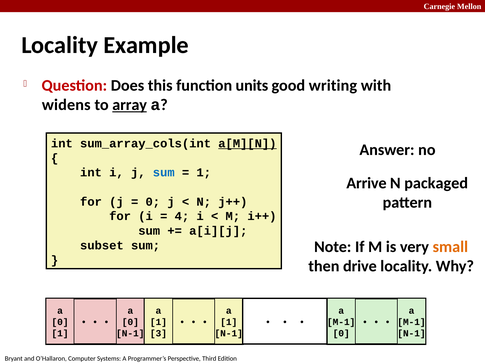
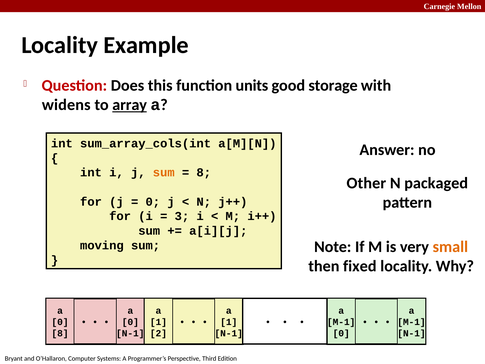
writing: writing -> storage
a[M][N underline: present -> none
sum at (164, 173) colour: blue -> orange
1 at (204, 173): 1 -> 8
Arrive: Arrive -> Other
4: 4 -> 3
subset: subset -> moving
drive: drive -> fixed
1 at (60, 333): 1 -> 8
3: 3 -> 2
